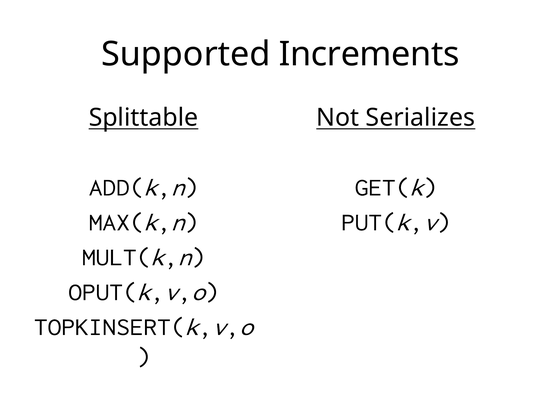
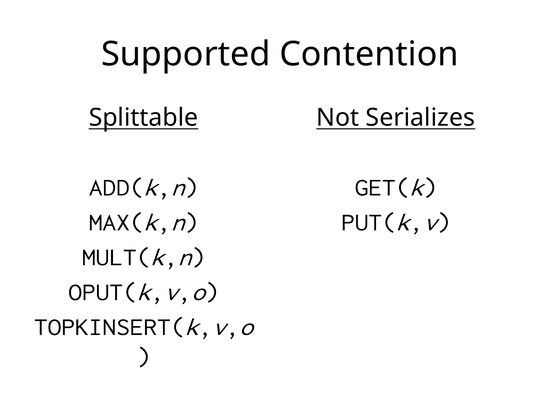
Increments: Increments -> Contention
